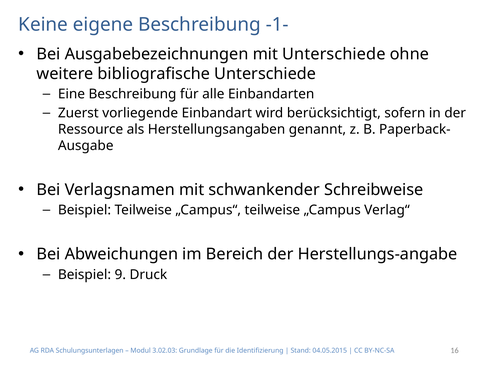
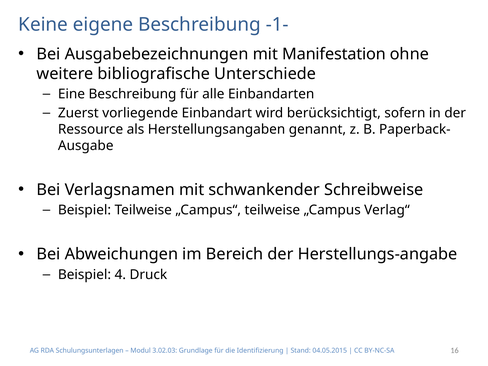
mit Unterschiede: Unterschiede -> Manifestation
9: 9 -> 4
